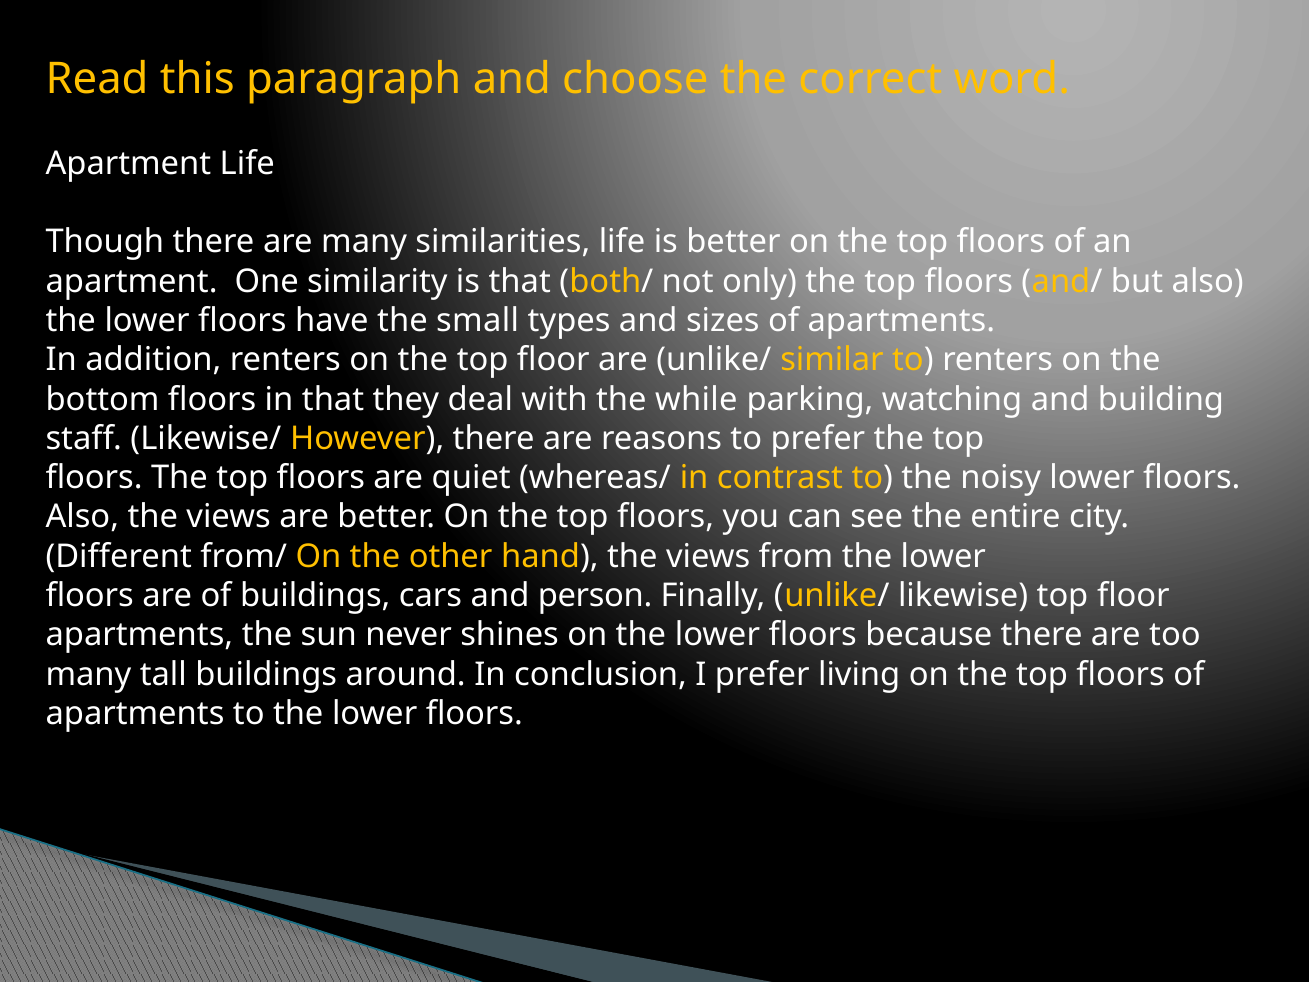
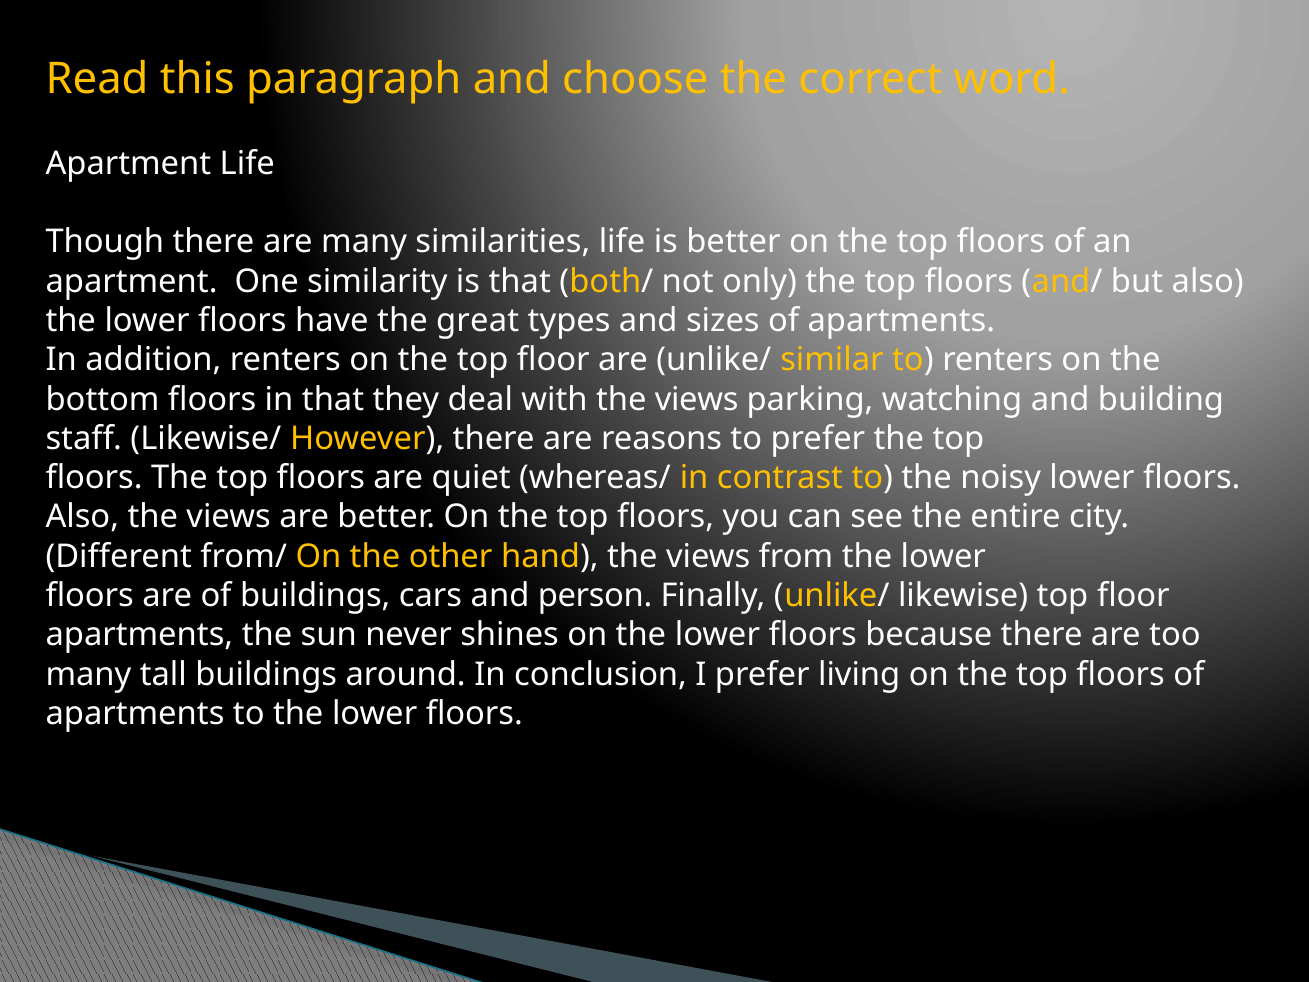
small: small -> great
with the while: while -> views
